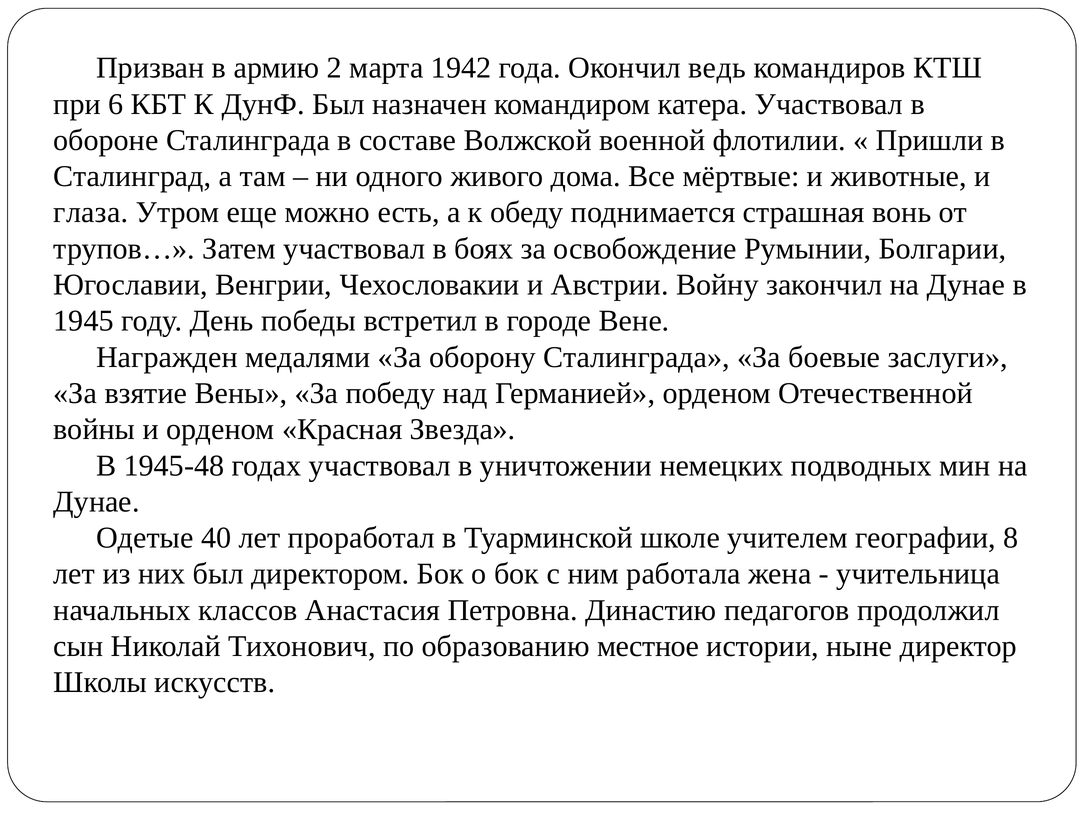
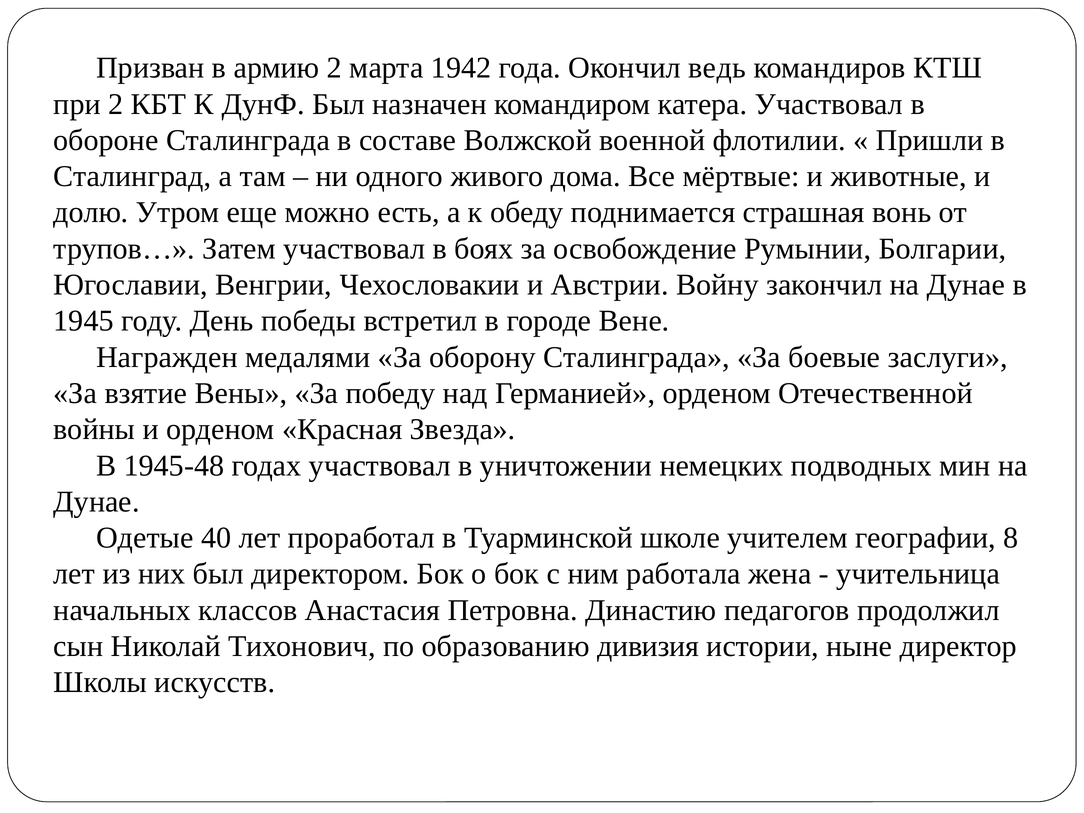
при 6: 6 -> 2
глаза: глаза -> долю
местное: местное -> дивизия
